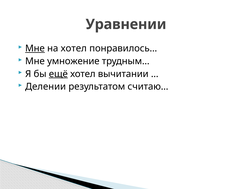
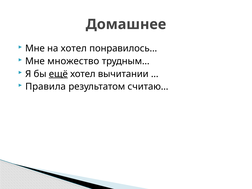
Уравнении: Уравнении -> Домашнее
Мне at (35, 48) underline: present -> none
умножение: умножение -> множество
Делении: Делении -> Правила
